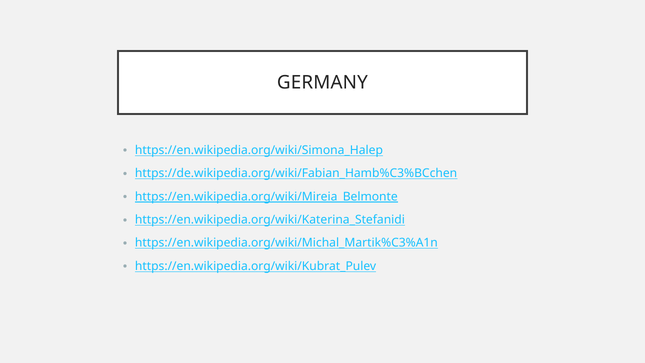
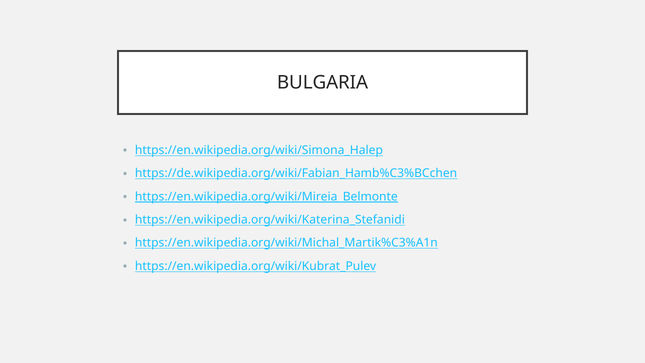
GERMANY: GERMANY -> BULGARIA
